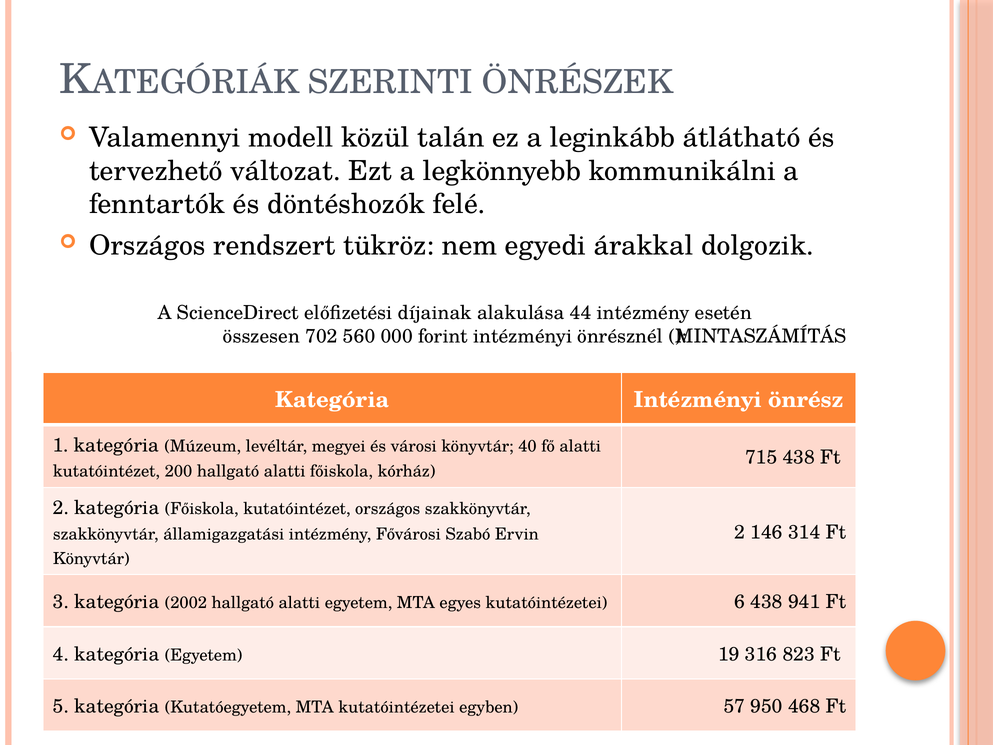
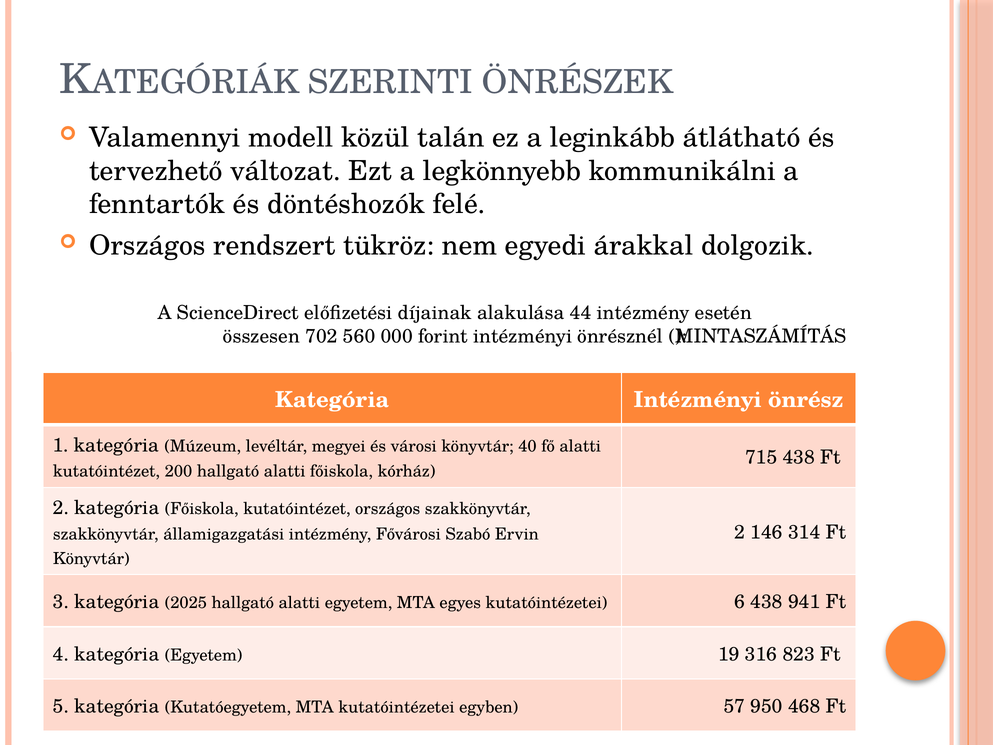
2002: 2002 -> 2025
